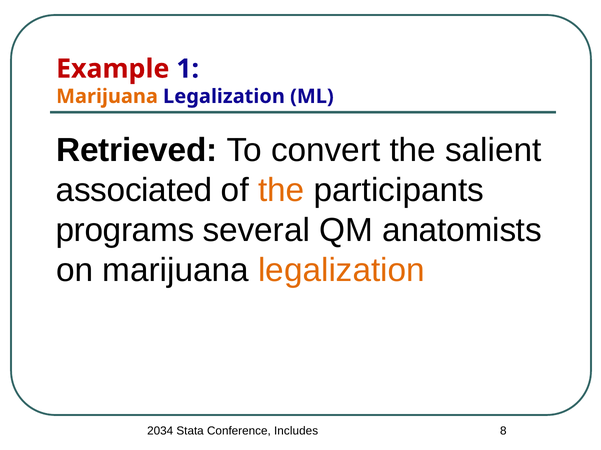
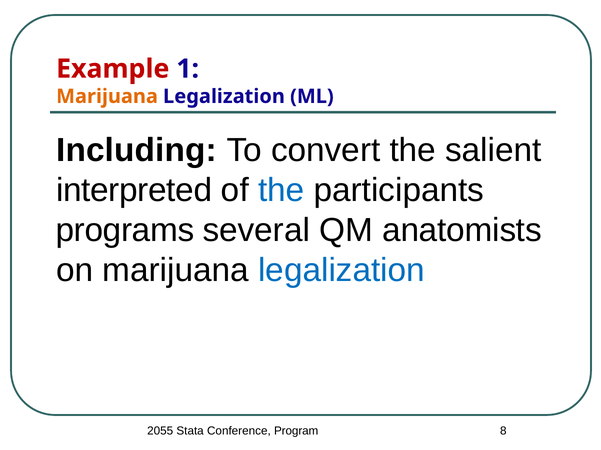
Retrieved: Retrieved -> Including
associated: associated -> interpreted
the at (281, 191) colour: orange -> blue
legalization at (342, 271) colour: orange -> blue
2034: 2034 -> 2055
Includes: Includes -> Program
